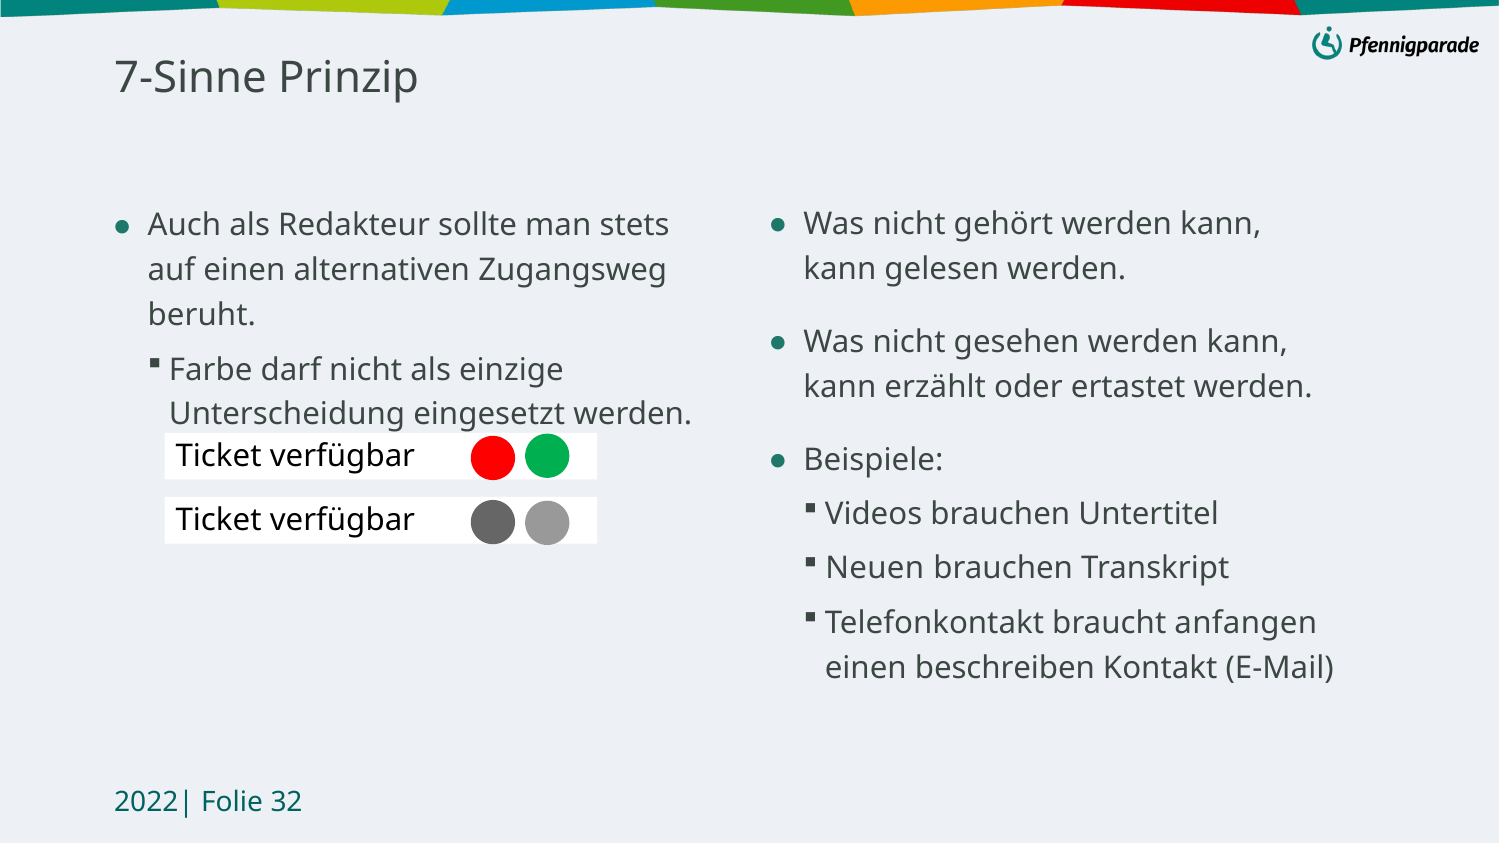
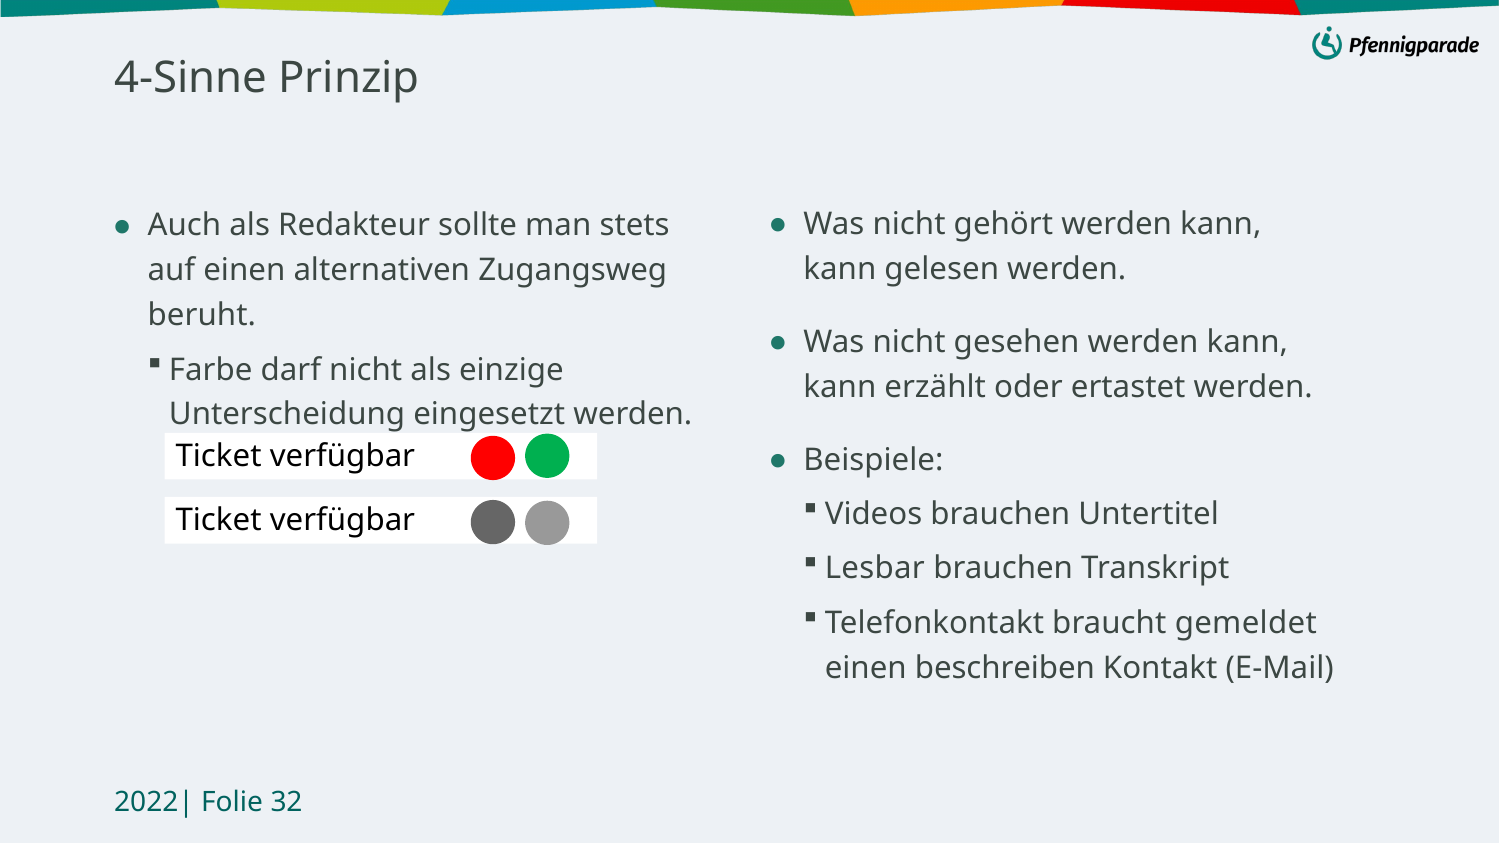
7-Sinne: 7-Sinne -> 4-Sinne
Neuen: Neuen -> Lesbar
anfangen: anfangen -> gemeldet
